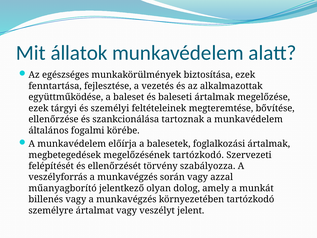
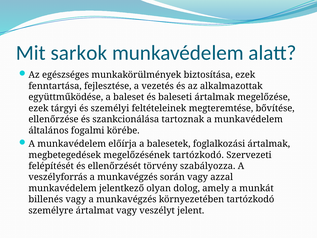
állatok: állatok -> sarkok
műanyagborító at (63, 188): műanyagborító -> munkavédelem
